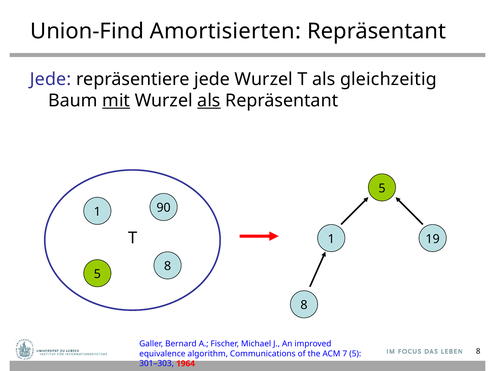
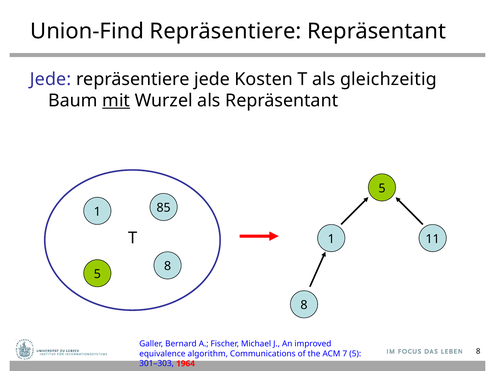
Union-Find Amortisierten: Amortisierten -> Repräsentiere
jede Wurzel: Wurzel -> Kosten
als at (209, 101) underline: present -> none
90: 90 -> 85
19: 19 -> 11
